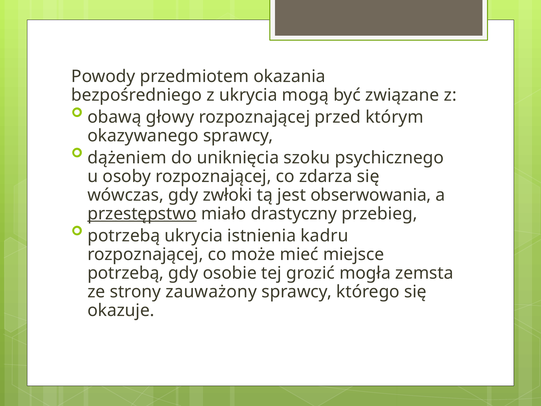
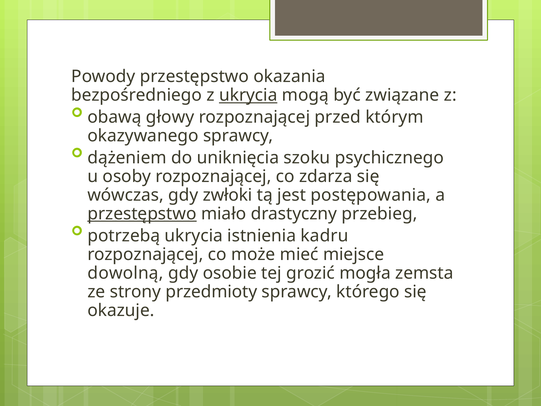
Powody przedmiotem: przedmiotem -> przestępstwo
ukrycia at (248, 95) underline: none -> present
obserwowania: obserwowania -> postępowania
potrzebą at (126, 273): potrzebą -> dowolną
zauważony: zauważony -> przedmioty
